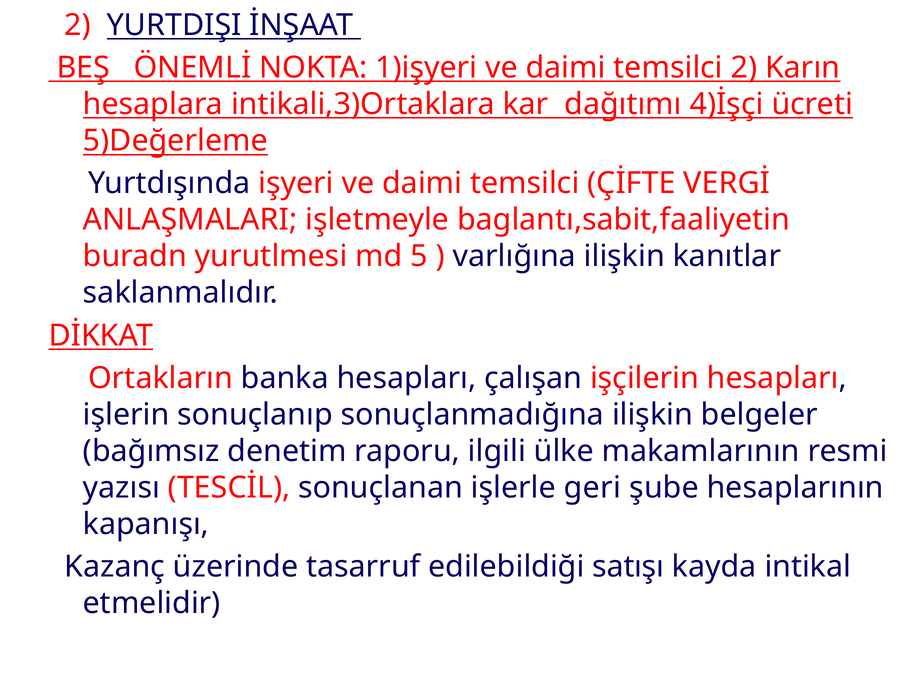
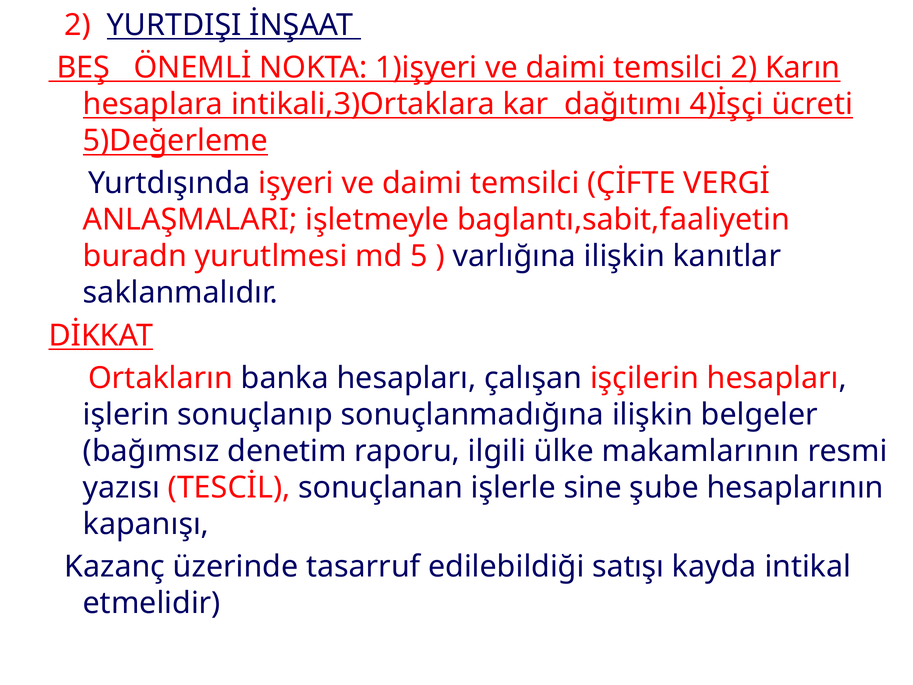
geri: geri -> sine
